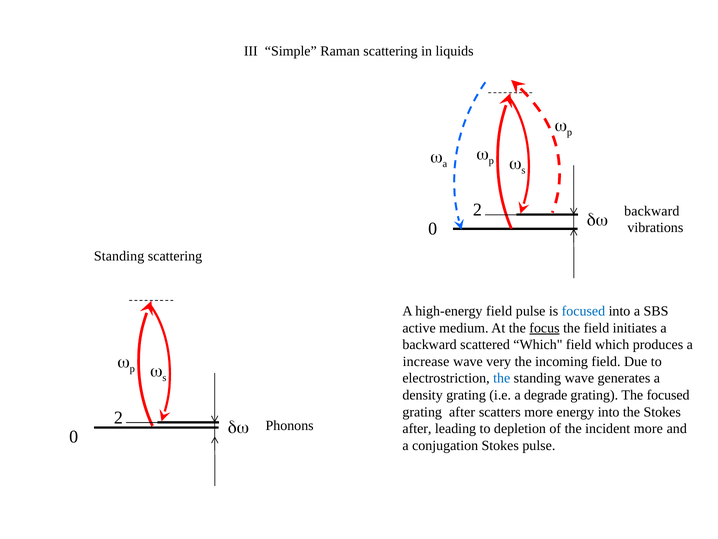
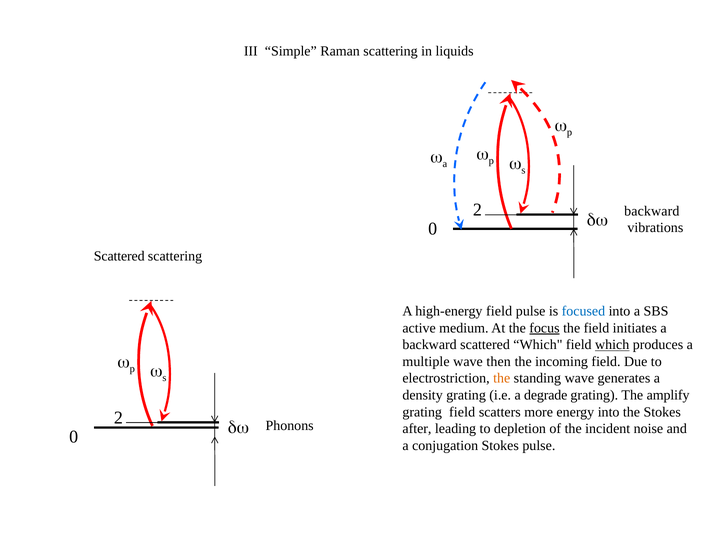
Standing at (119, 256): Standing -> Scattered
which at (612, 344) underline: none -> present
increase: increase -> multiple
very: very -> then
the at (502, 378) colour: blue -> orange
The focused: focused -> amplify
grating after: after -> field
incident more: more -> noise
